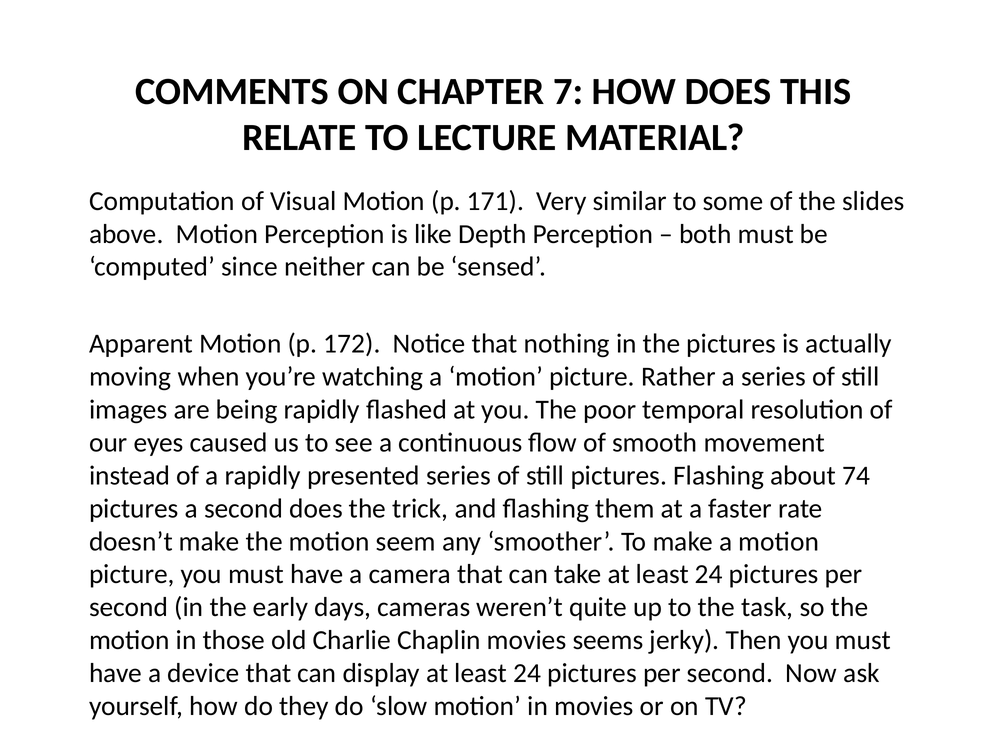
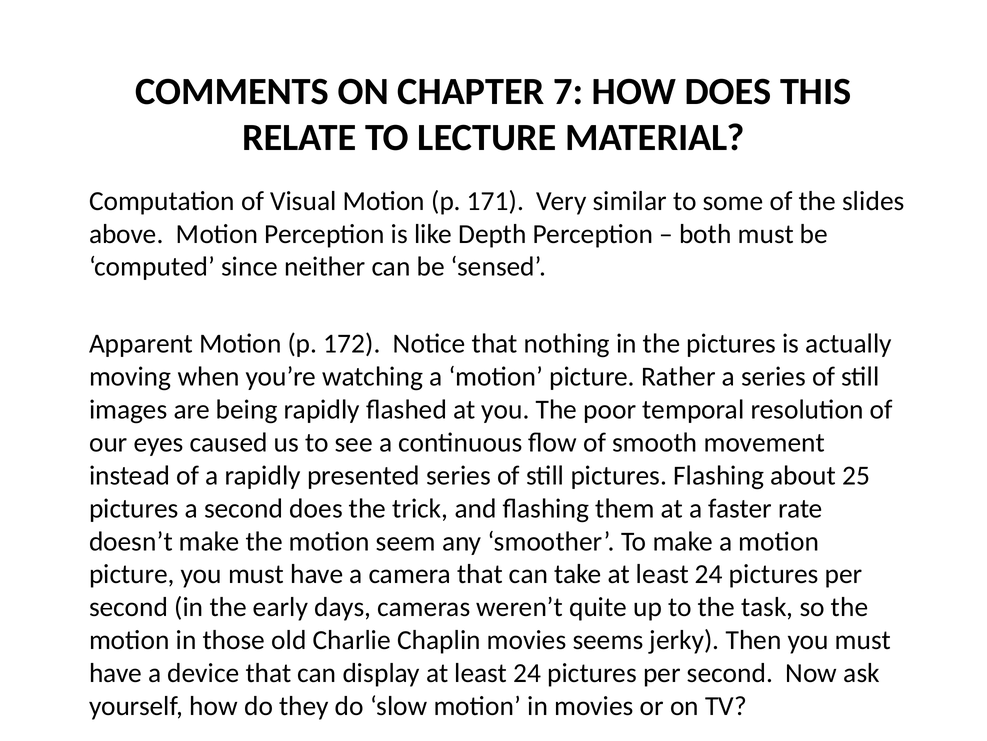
74: 74 -> 25
